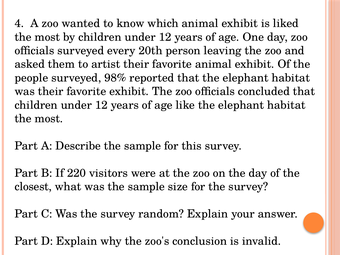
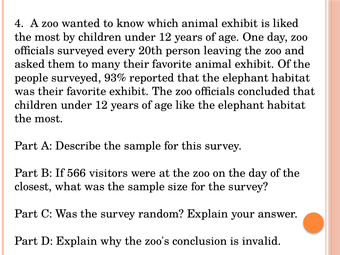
artist: artist -> many
98%: 98% -> 93%
220: 220 -> 566
